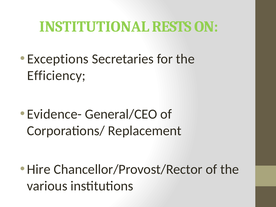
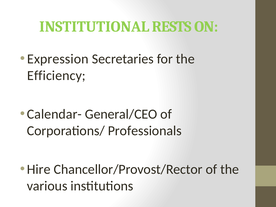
Exceptions: Exceptions -> Expression
Evidence-: Evidence- -> Calendar-
Replacement: Replacement -> Professionals
